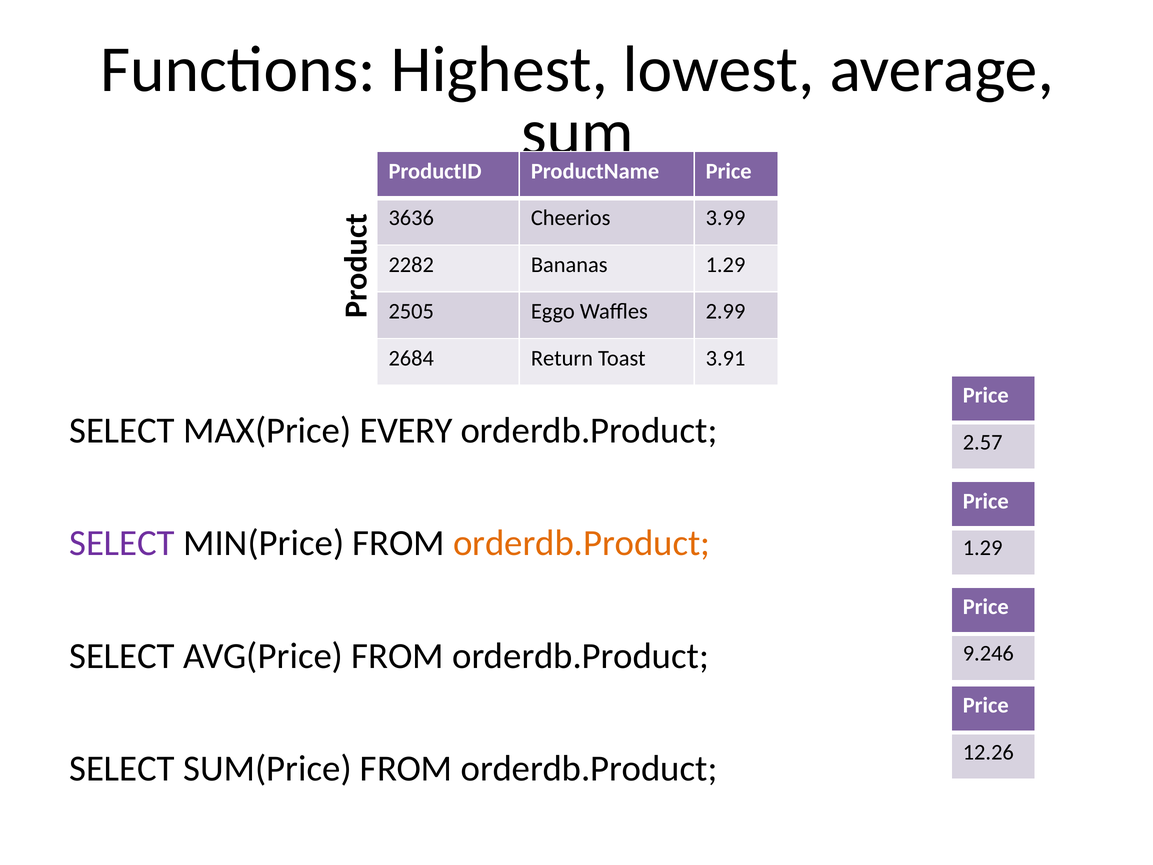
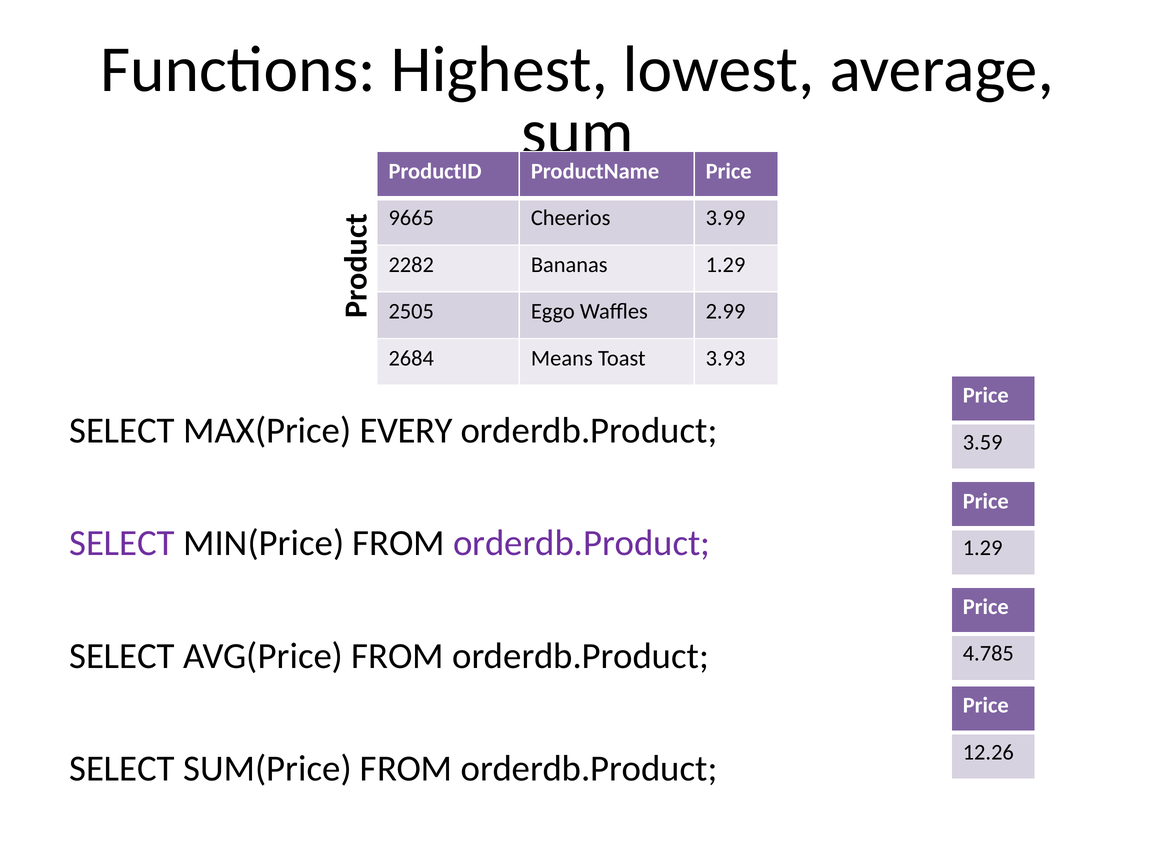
3636: 3636 -> 9665
Return: Return -> Means
3.91: 3.91 -> 3.93
2.57: 2.57 -> 3.59
orderdb.Product at (582, 543) colour: orange -> purple
9.246: 9.246 -> 4.785
